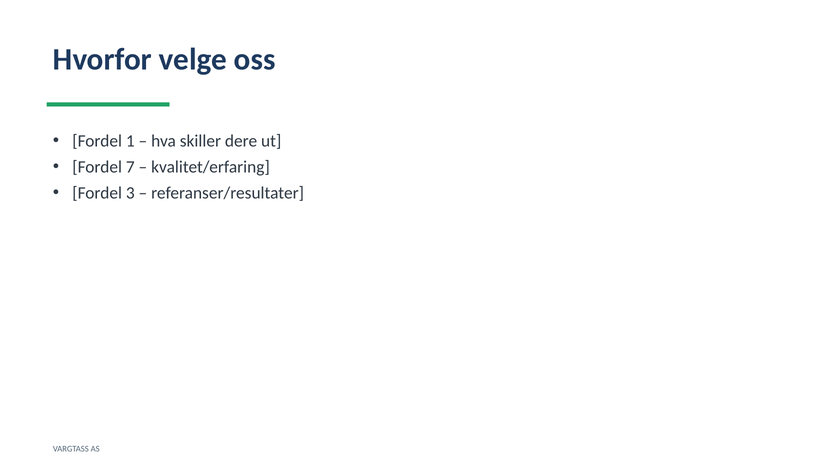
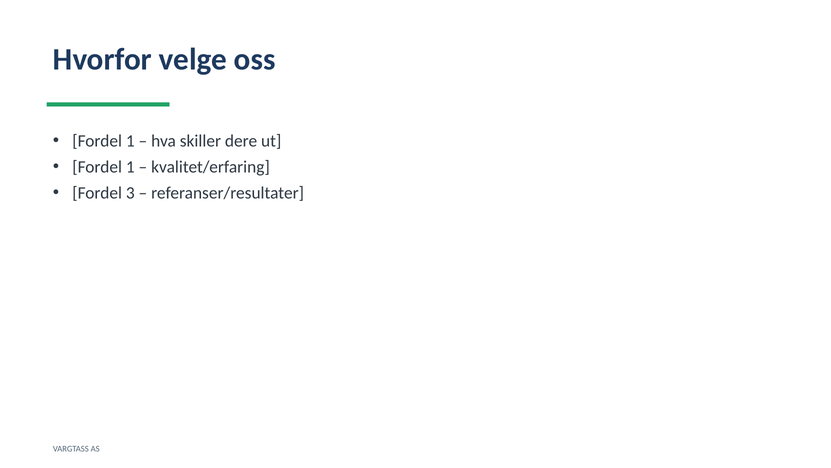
7 at (130, 167): 7 -> 1
